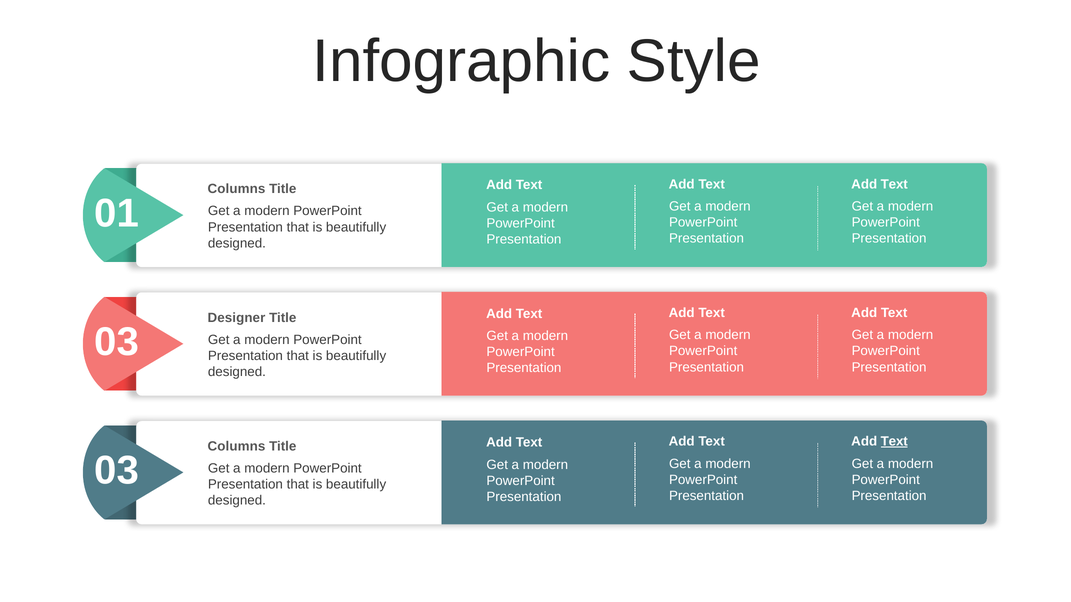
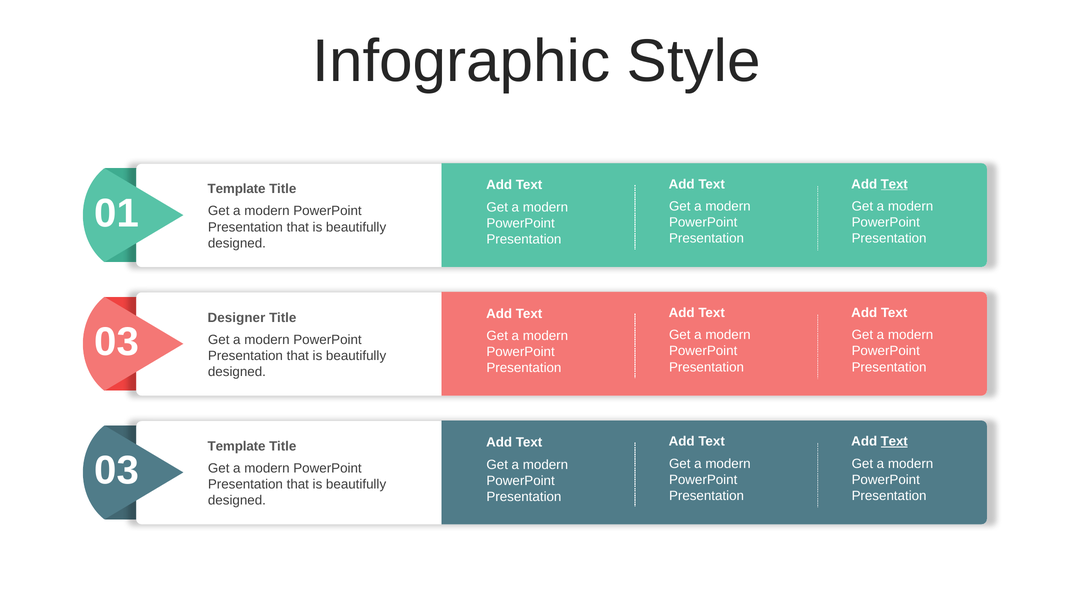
Text at (894, 184) underline: none -> present
Columns at (236, 189): Columns -> Template
Columns at (236, 447): Columns -> Template
